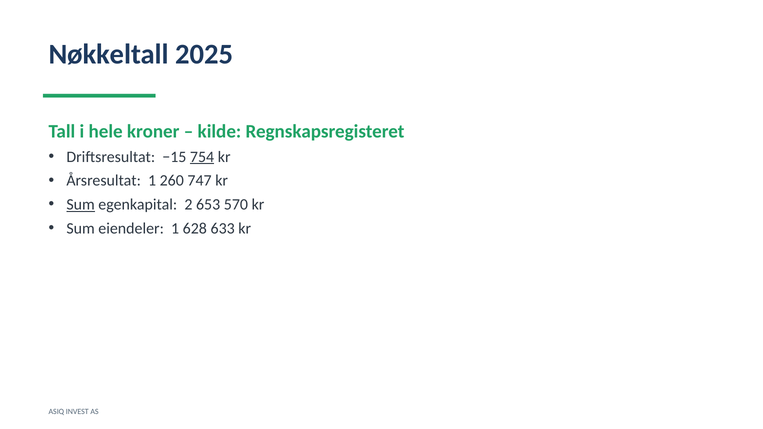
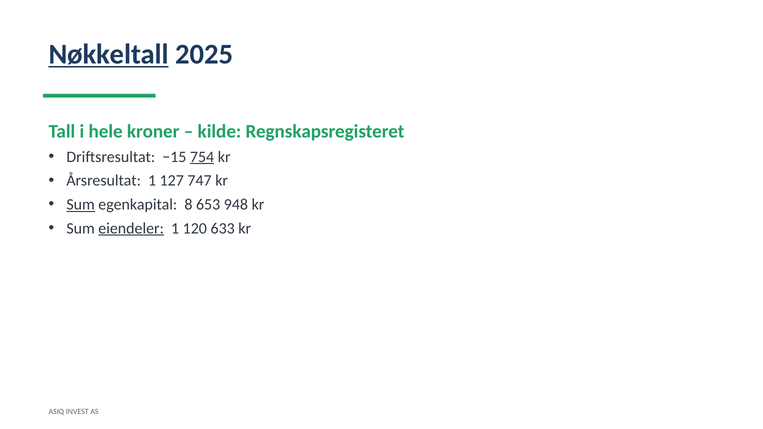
Nøkkeltall underline: none -> present
260: 260 -> 127
2: 2 -> 8
570: 570 -> 948
eiendeler underline: none -> present
628: 628 -> 120
